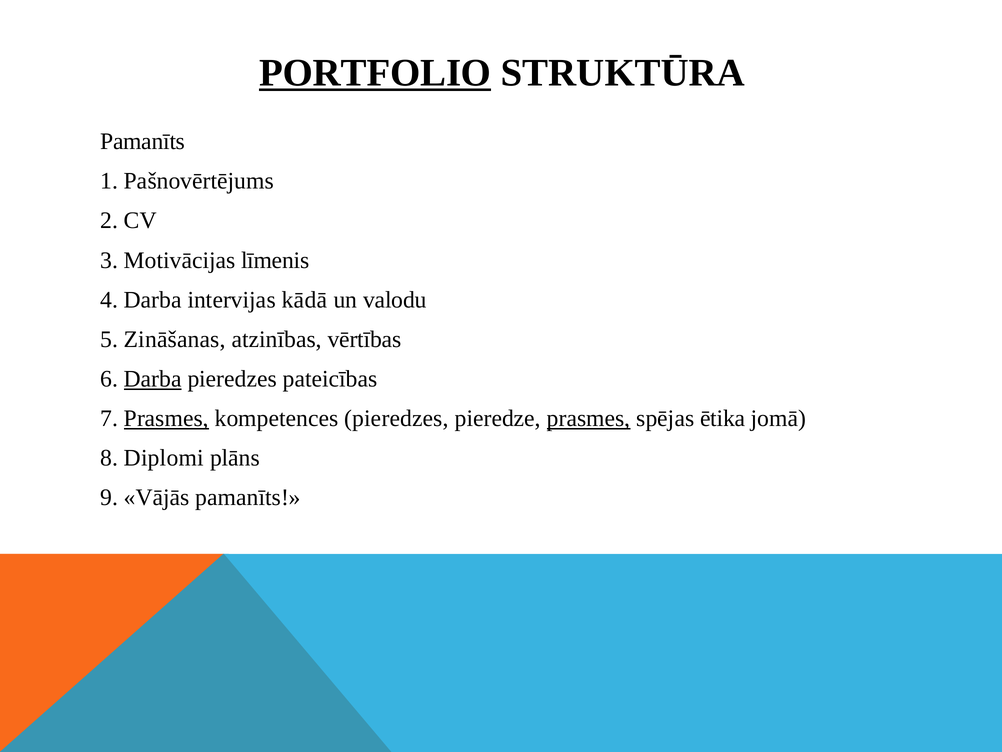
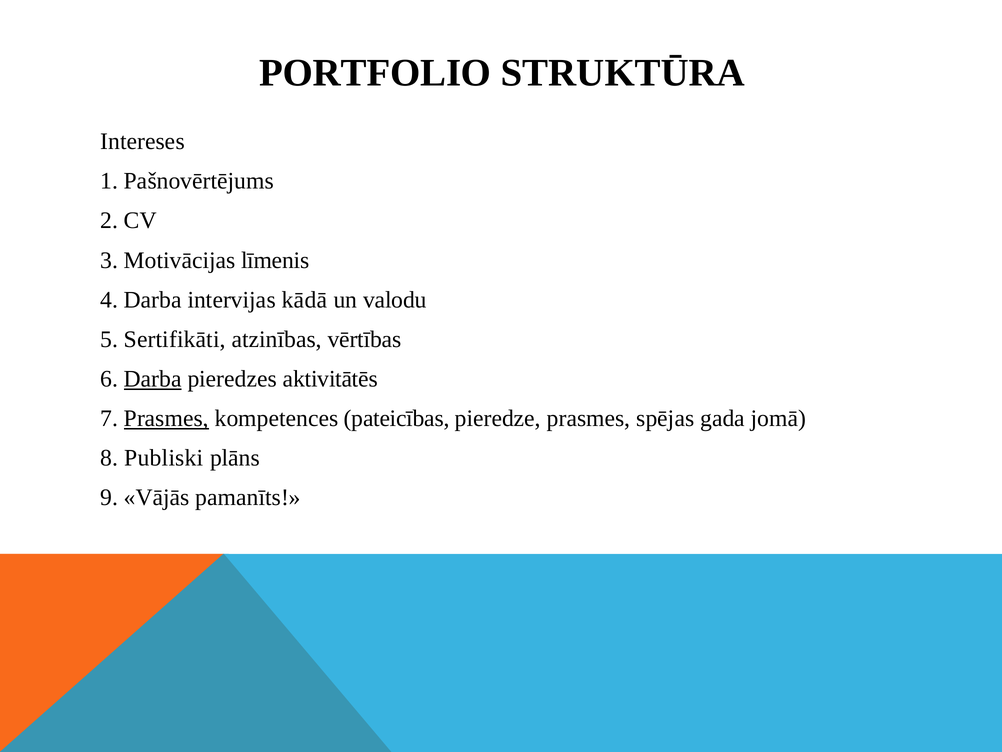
PORTFOLIO underline: present -> none
Pamanīts at (143, 141): Pamanīts -> Intereses
Zināšanas: Zināšanas -> Sertifikāti
pateicības: pateicības -> aktivitātēs
kompetences pieredzes: pieredzes -> pateicības
prasmes at (589, 418) underline: present -> none
ētika: ētika -> gada
Diplomi: Diplomi -> Publiski
